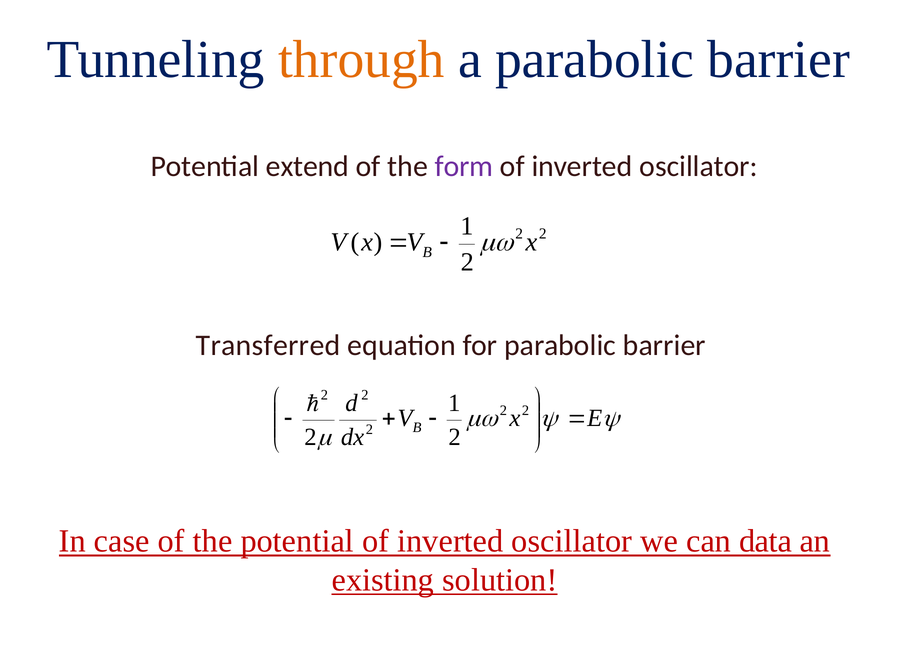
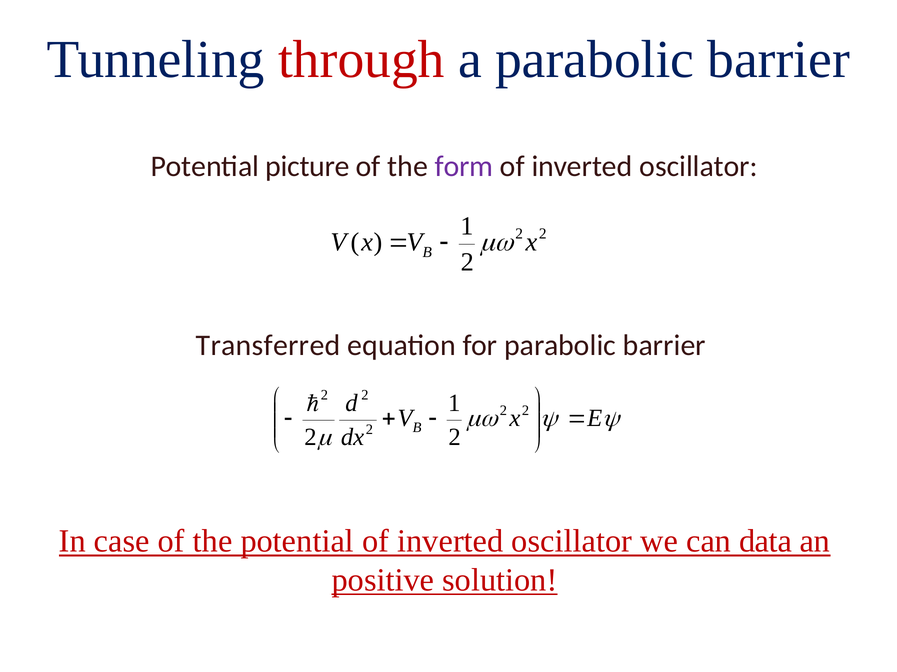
through colour: orange -> red
extend: extend -> picture
existing: existing -> positive
